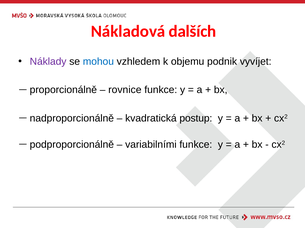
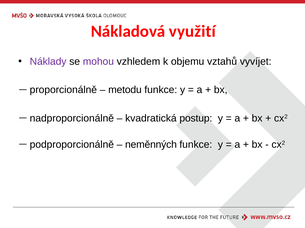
dalších: dalších -> využití
mohou colour: blue -> purple
podnik: podnik -> vztahů
rovnice: rovnice -> metodu
variabilními: variabilními -> neměnných
